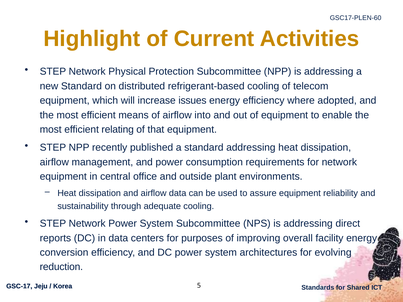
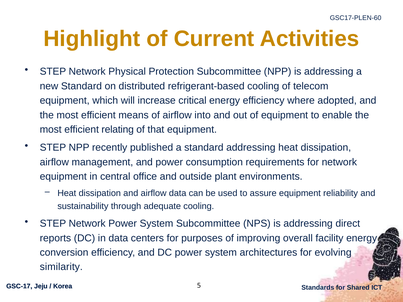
issues: issues -> critical
reduction: reduction -> similarity
